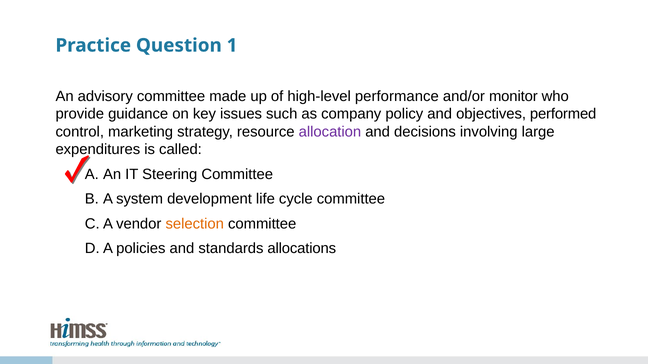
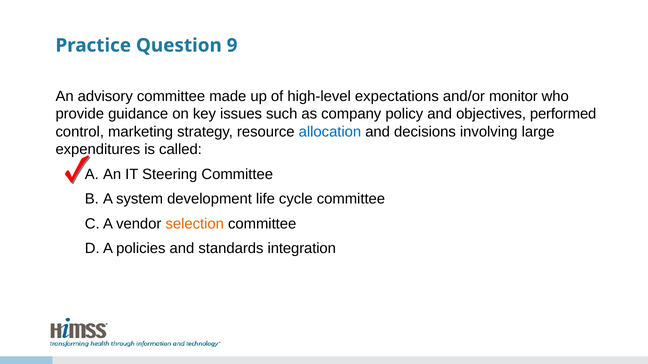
1: 1 -> 9
performance: performance -> expectations
allocation colour: purple -> blue
allocations: allocations -> integration
